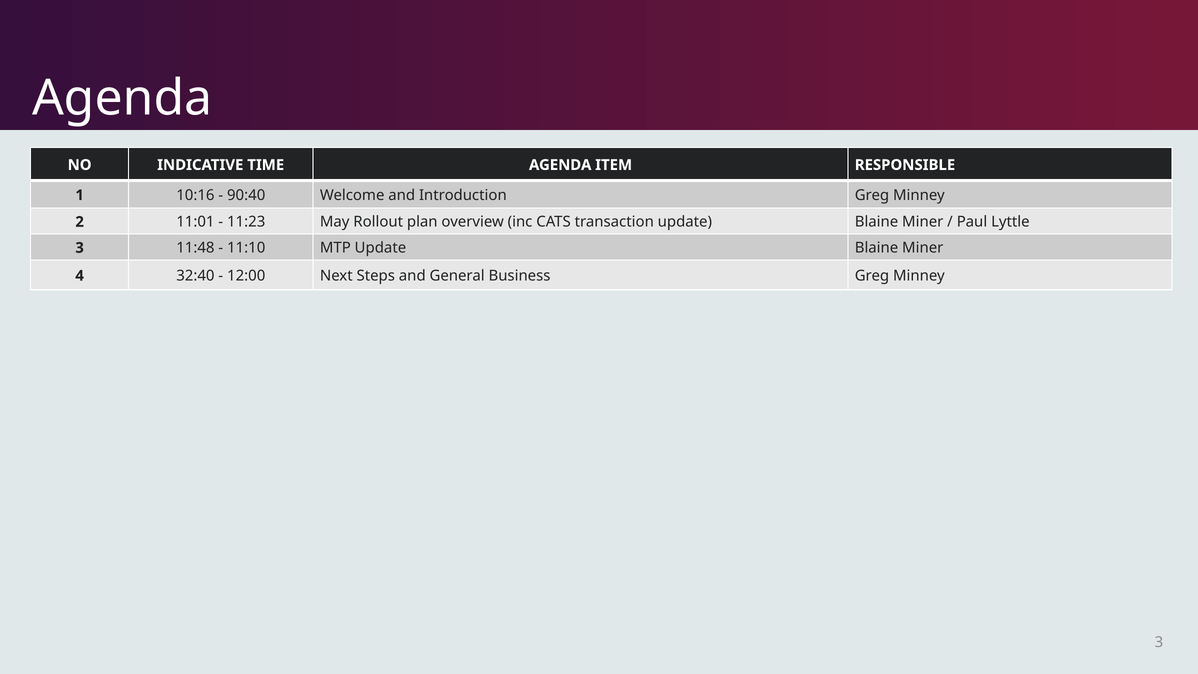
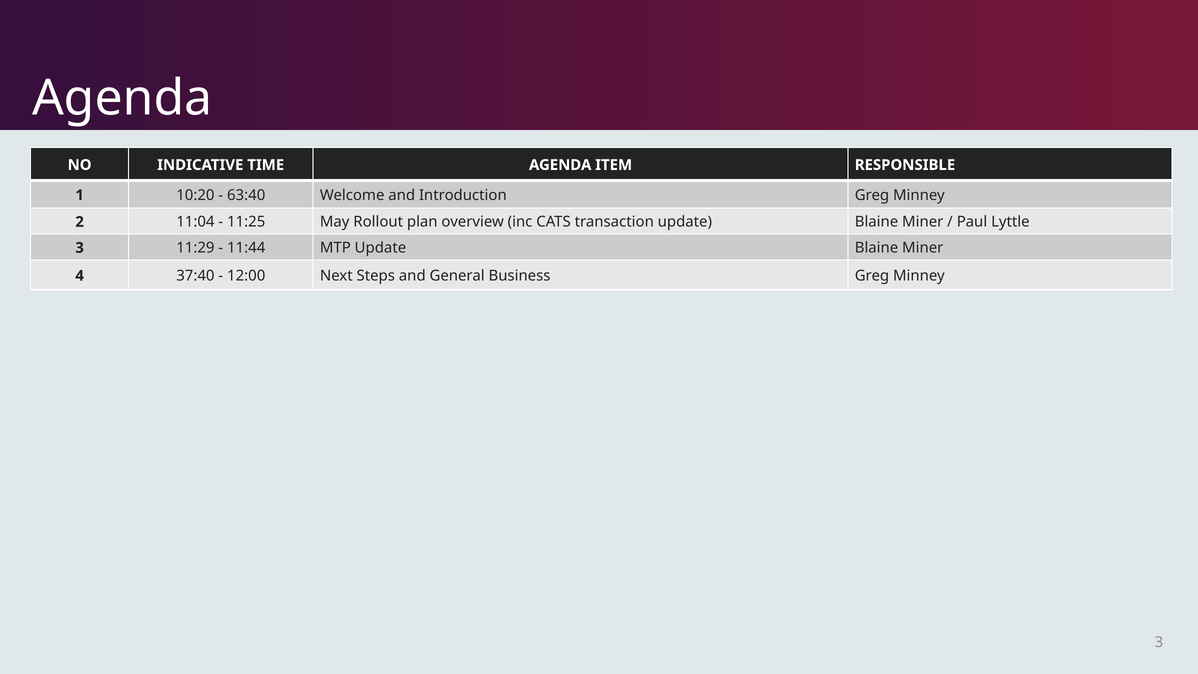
10:16: 10:16 -> 10:20
90:40: 90:40 -> 63:40
11:01: 11:01 -> 11:04
11:23: 11:23 -> 11:25
11:48: 11:48 -> 11:29
11:10: 11:10 -> 11:44
32:40: 32:40 -> 37:40
